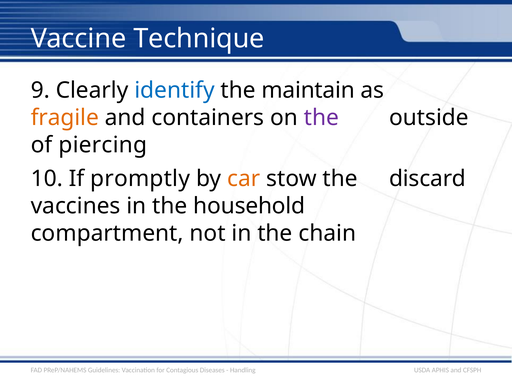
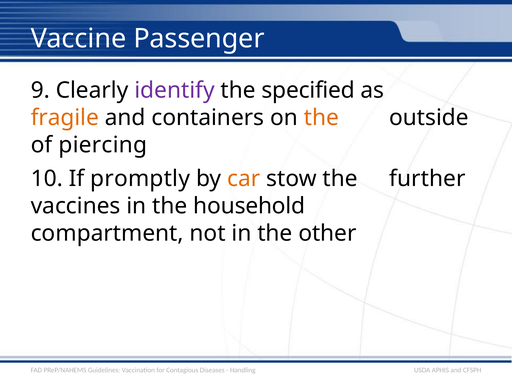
Technique: Technique -> Passenger
identify colour: blue -> purple
maintain: maintain -> specified
the at (321, 118) colour: purple -> orange
discard: discard -> further
chain: chain -> other
